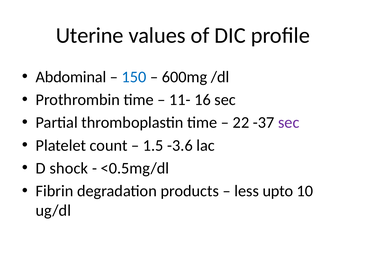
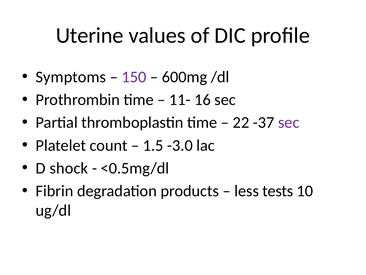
Abdominal: Abdominal -> Symptoms
150 colour: blue -> purple
-3.6: -3.6 -> -3.0
upto: upto -> tests
